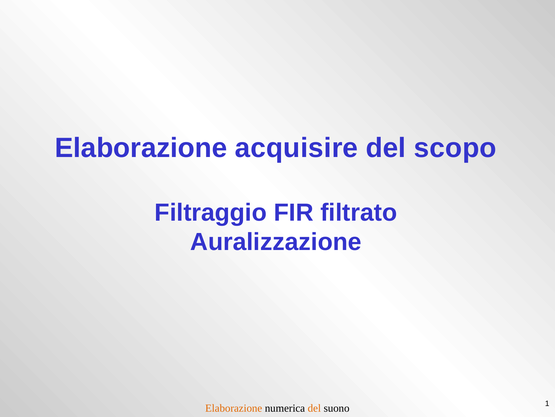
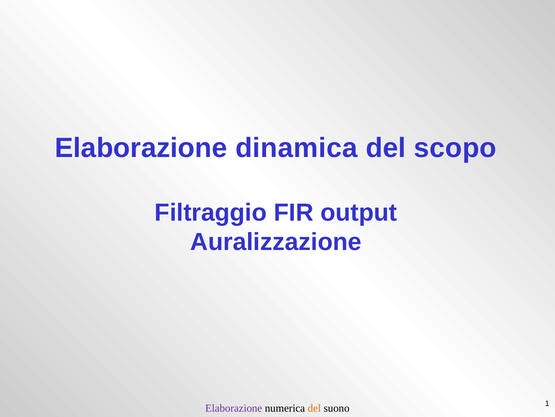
acquisire: acquisire -> dinamica
filtrato: filtrato -> output
Elaborazione at (234, 408) colour: orange -> purple
